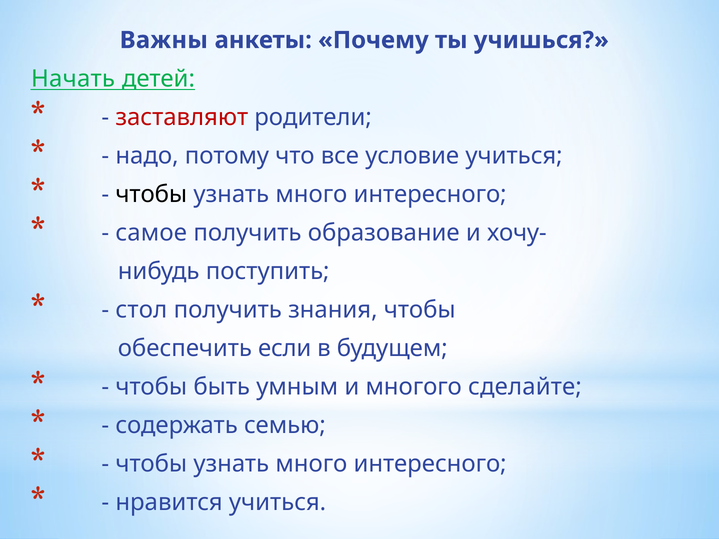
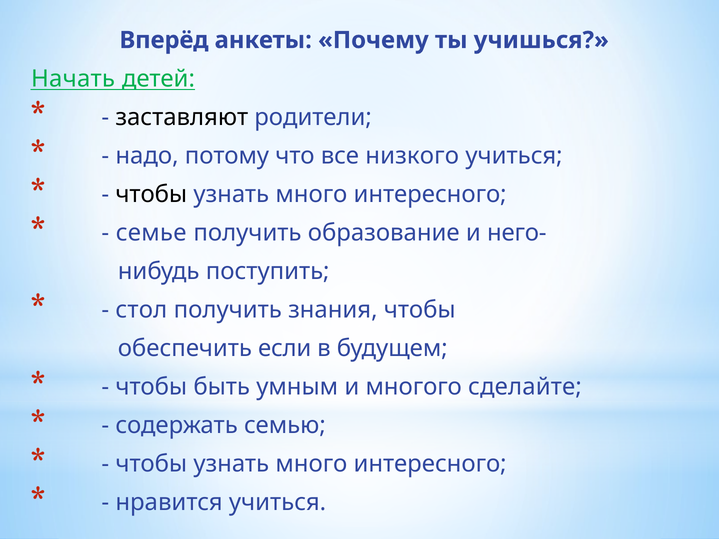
Важны: Важны -> Вперёд
заставляют colour: red -> black
условие: условие -> низкого
самое: самое -> семье
хочу-: хочу- -> него-
